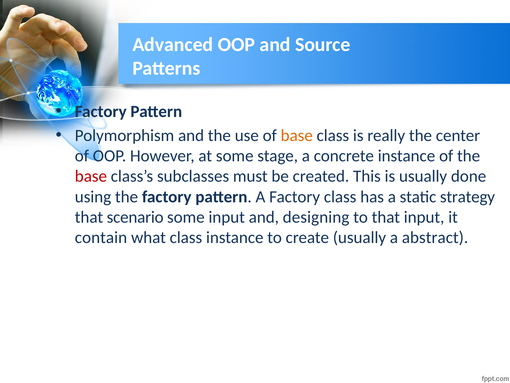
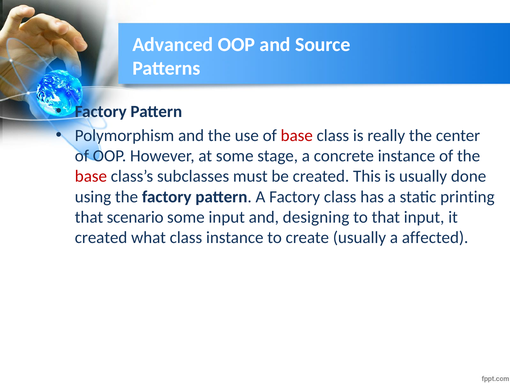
base at (297, 135) colour: orange -> red
strategy: strategy -> printing
contain at (101, 237): contain -> created
abstract: abstract -> affected
